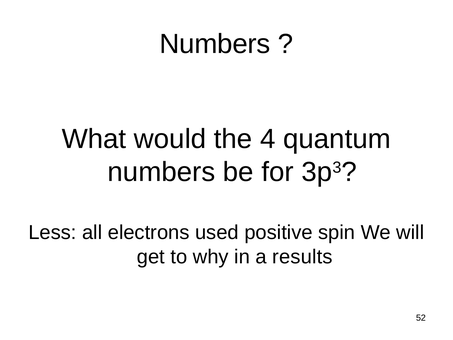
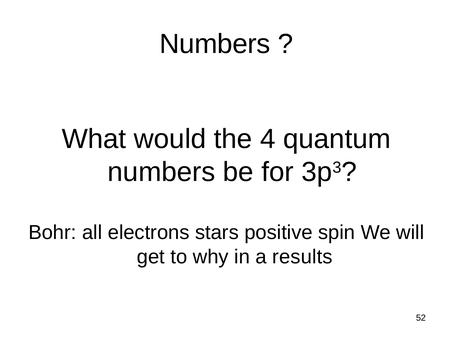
Less: Less -> Bohr
used: used -> stars
